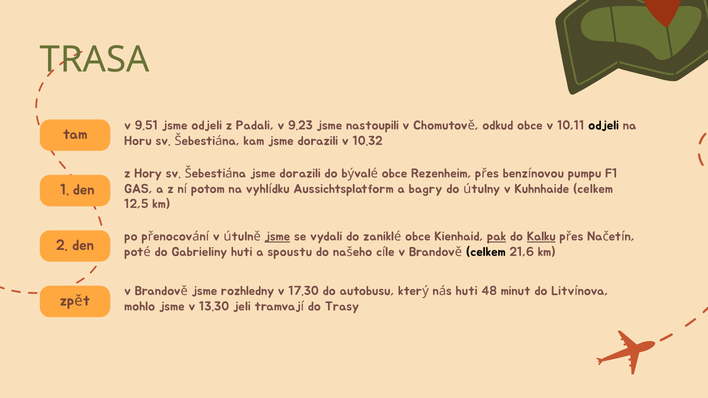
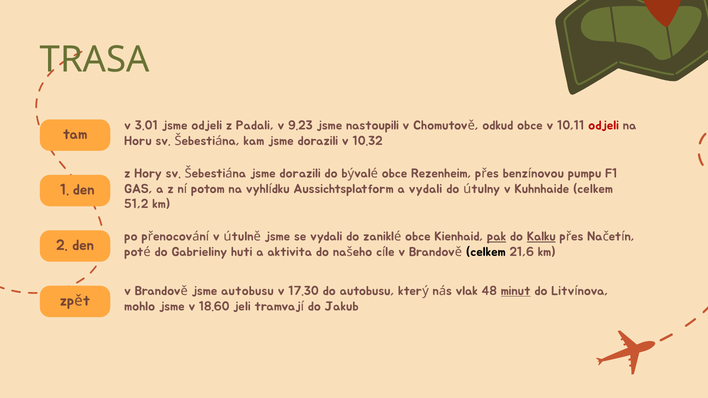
9.51: 9.51 -> 3.01
odjeli at (604, 126) colour: black -> red
a bagry: bagry -> vydali
12,5: 12,5 -> 51,2
jsme at (277, 237) underline: present -> none
spoustu: spoustu -> aktivita
jsme rozhledny: rozhledny -> autobusu
huti at (467, 291): huti -> vlak
minut underline: none -> present
13.30: 13.30 -> 18.60
Trasy: Trasy -> Jakub
